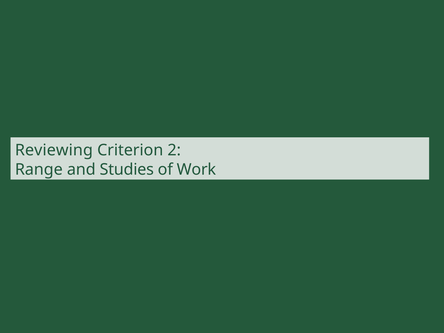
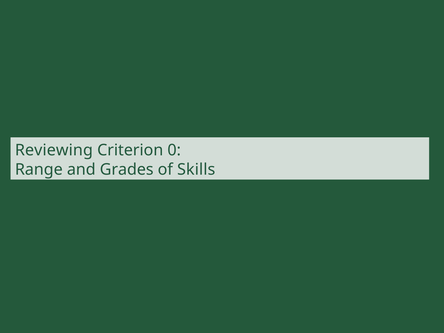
2: 2 -> 0
Studies: Studies -> Grades
Work: Work -> Skills
